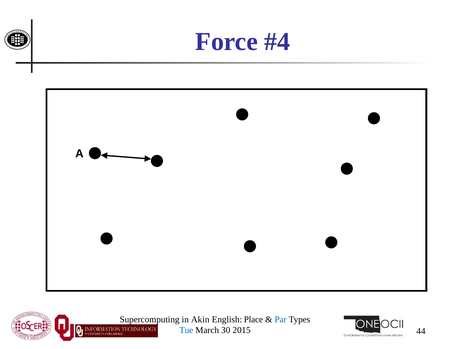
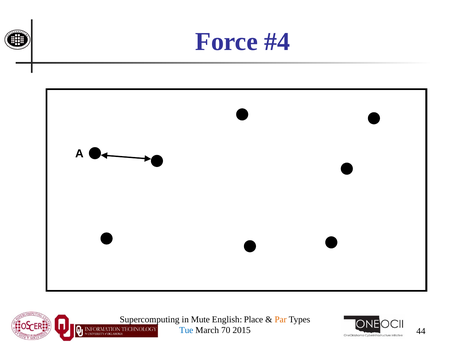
Akin: Akin -> Mute
Par colour: blue -> orange
30: 30 -> 70
